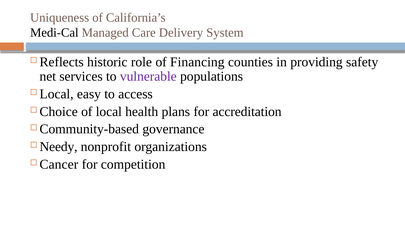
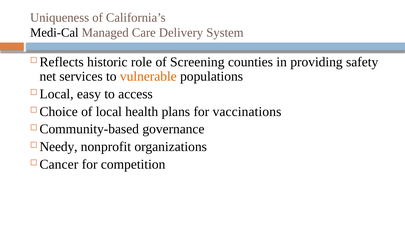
Financing: Financing -> Screening
vulnerable colour: purple -> orange
accreditation: accreditation -> vaccinations
